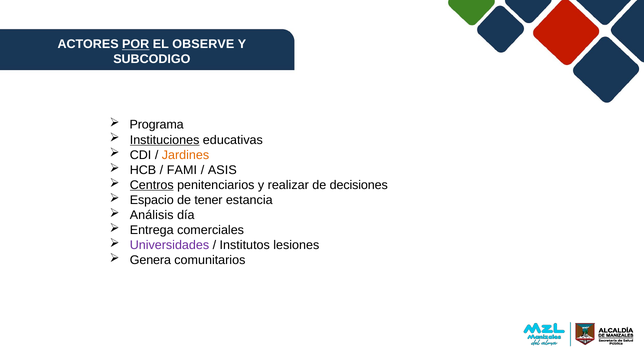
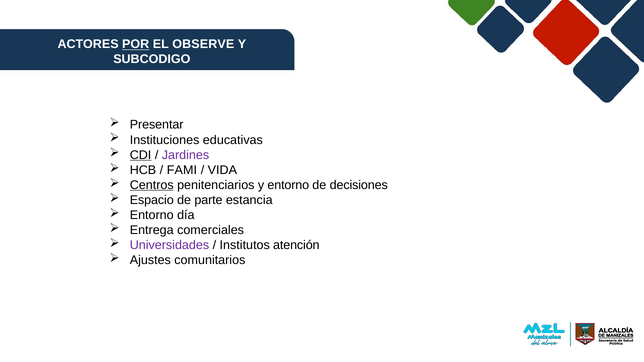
Programa: Programa -> Presentar
Instituciones underline: present -> none
CDI underline: none -> present
Jardines colour: orange -> purple
ASIS: ASIS -> VIDA
y realizar: realizar -> entorno
tener: tener -> parte
Análisis at (152, 215): Análisis -> Entorno
lesiones: lesiones -> atención
Genera: Genera -> Ajustes
